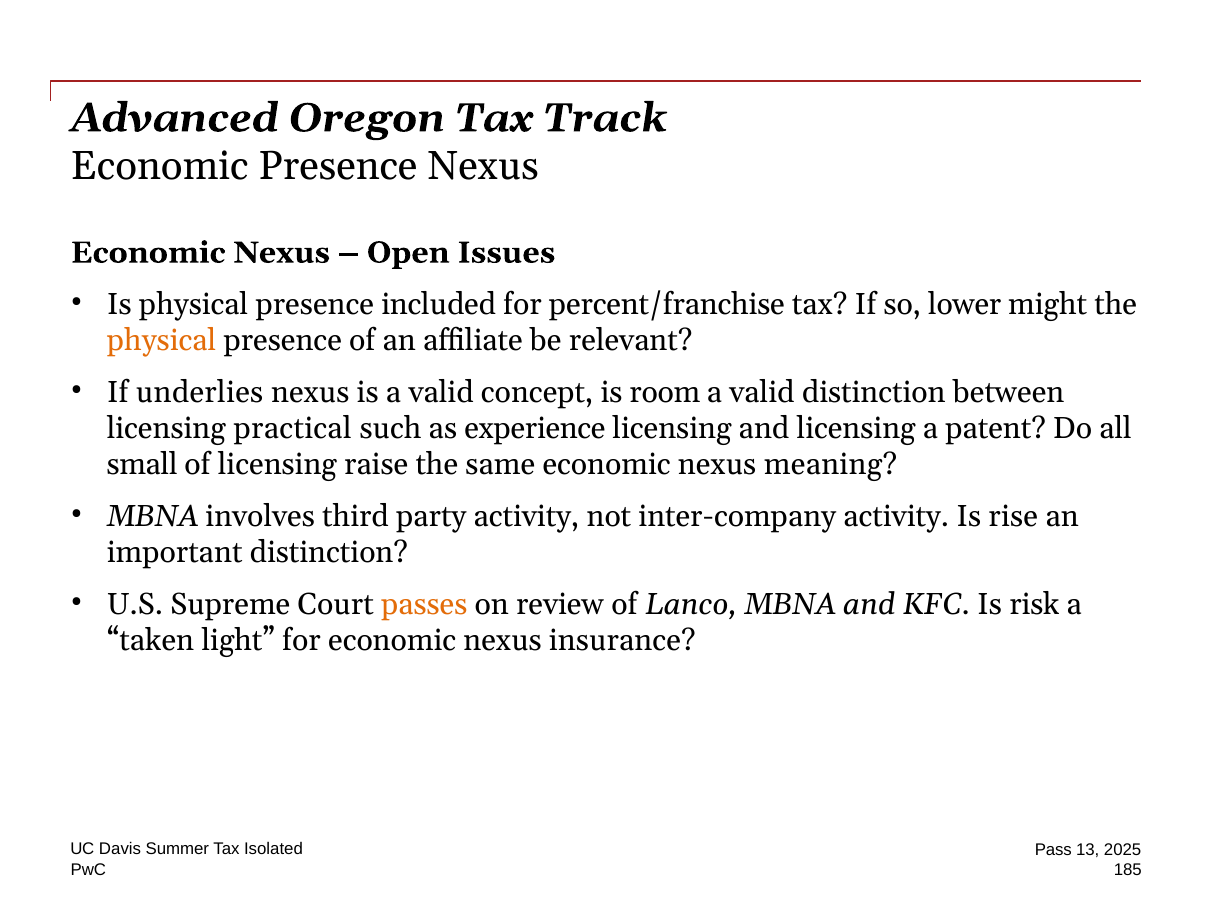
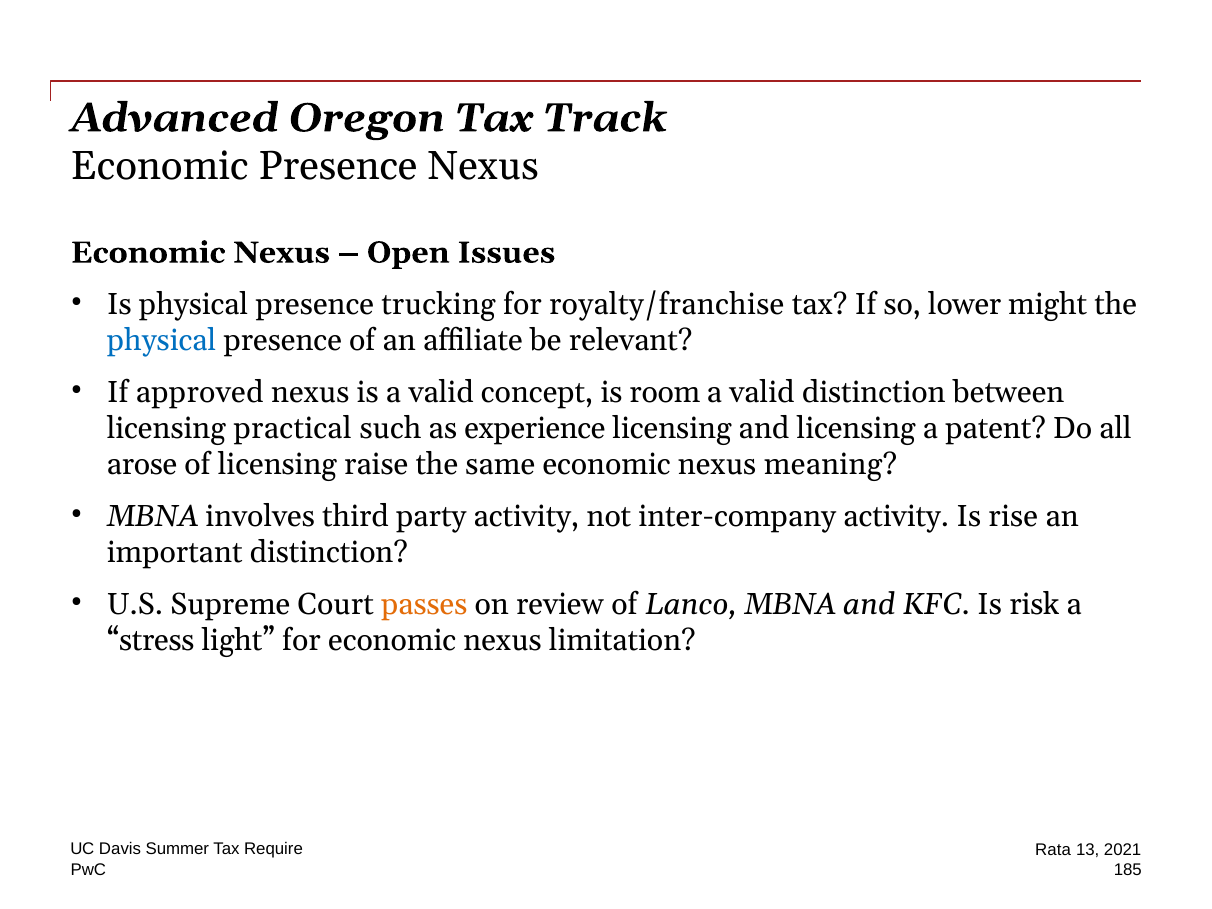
included: included -> trucking
percent/franchise: percent/franchise -> royalty/franchise
physical at (162, 340) colour: orange -> blue
underlies: underlies -> approved
small: small -> arose
taken: taken -> stress
insurance: insurance -> limitation
Isolated: Isolated -> Require
Pass: Pass -> Rata
2025: 2025 -> 2021
